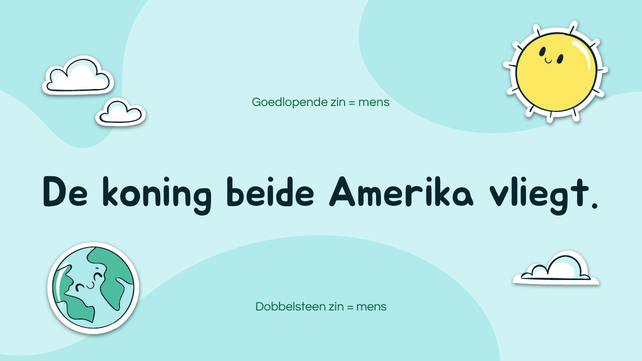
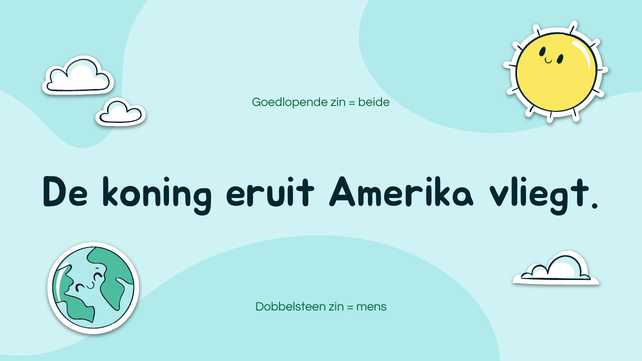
mens at (374, 102): mens -> beide
beide: beide -> eruit
